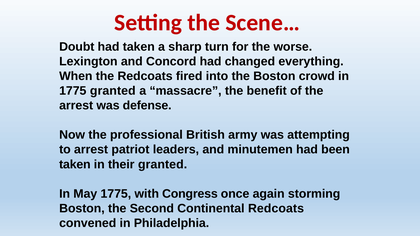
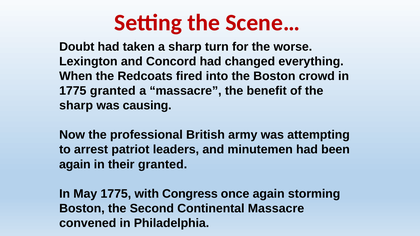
arrest at (76, 106): arrest -> sharp
defense: defense -> causing
taken at (75, 164): taken -> again
Continental Redcoats: Redcoats -> Massacre
